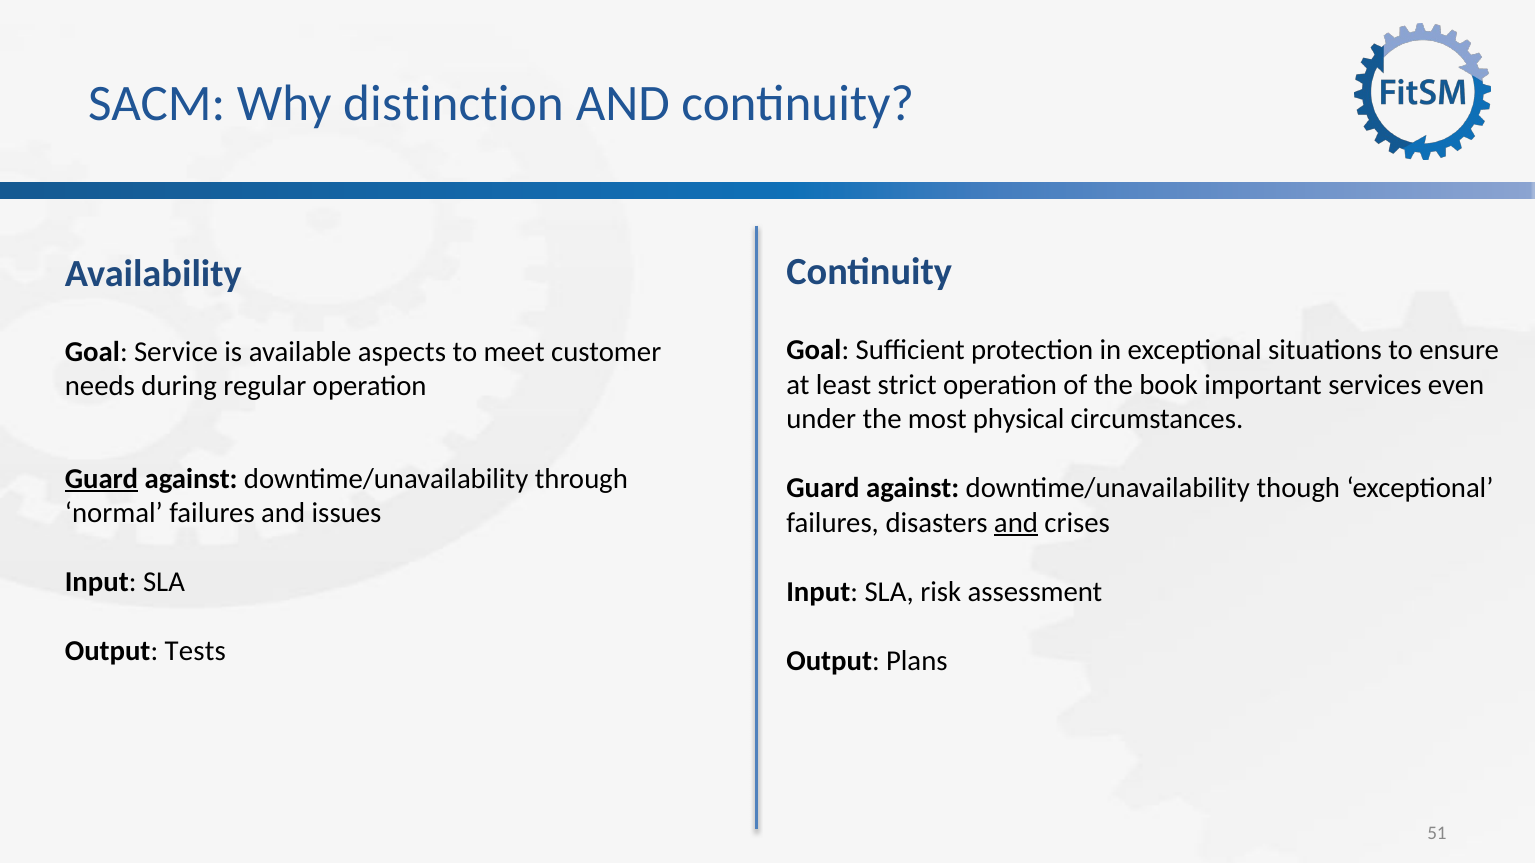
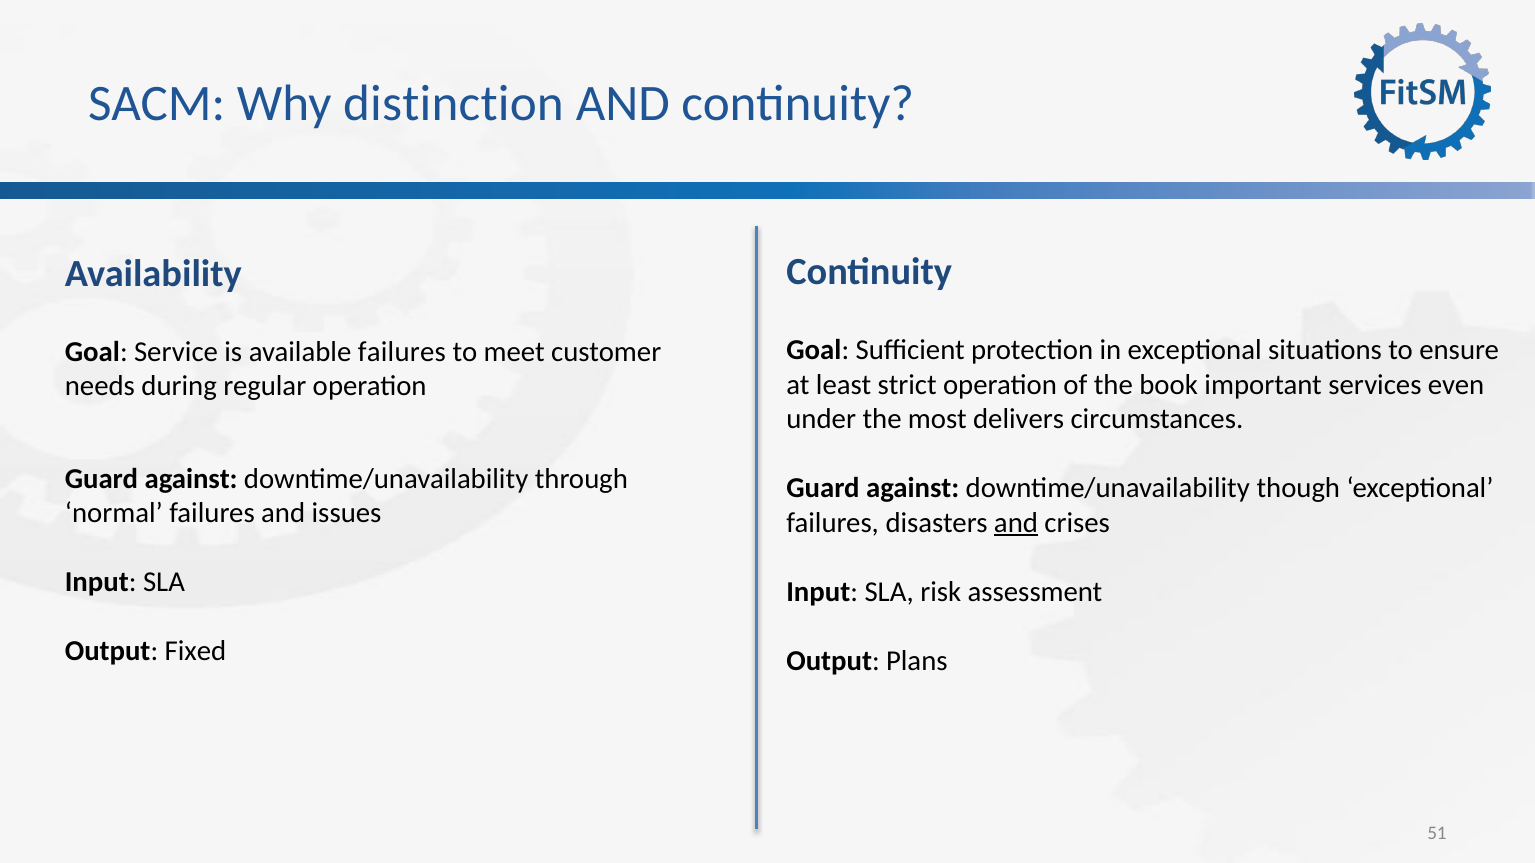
available aspects: aspects -> failures
physical: physical -> delivers
Guard at (102, 479) underline: present -> none
Tests: Tests -> Fixed
